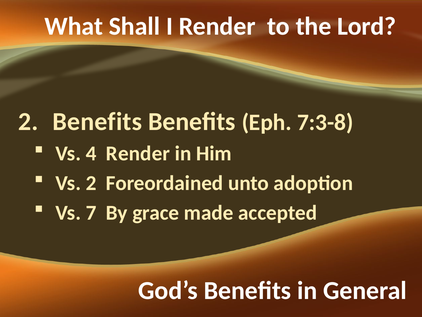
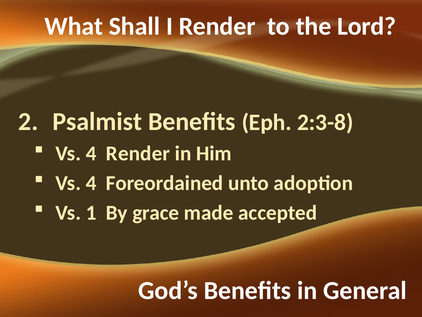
Benefits at (97, 121): Benefits -> Psalmist
7:3-8: 7:3-8 -> 2:3-8
2 at (91, 183): 2 -> 4
7: 7 -> 1
